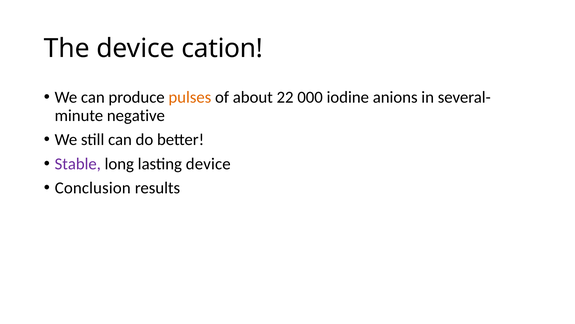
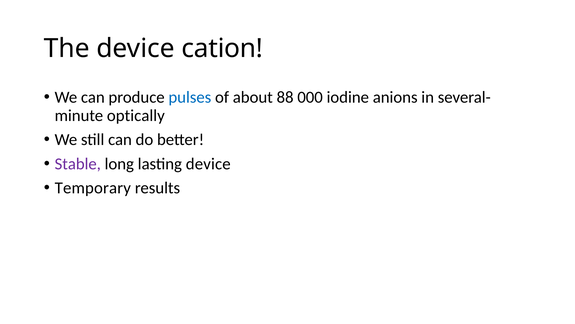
pulses colour: orange -> blue
22: 22 -> 88
negative: negative -> optically
Conclusion: Conclusion -> Temporary
